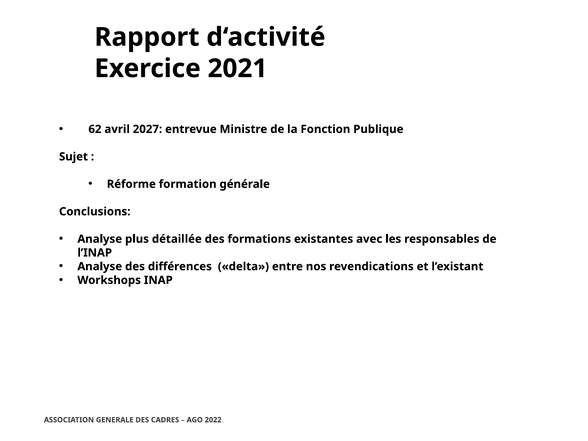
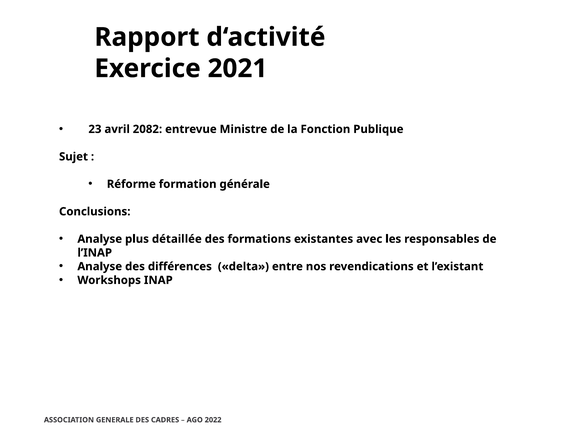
62: 62 -> 23
2027: 2027 -> 2082
